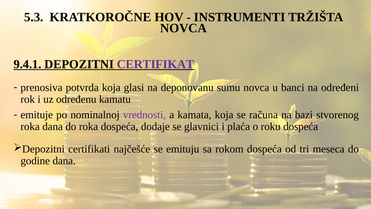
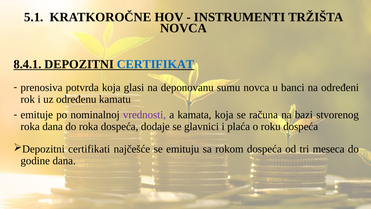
5.3: 5.3 -> 5.1
9.4.1: 9.4.1 -> 8.4.1
CERTIFIKAT colour: purple -> blue
